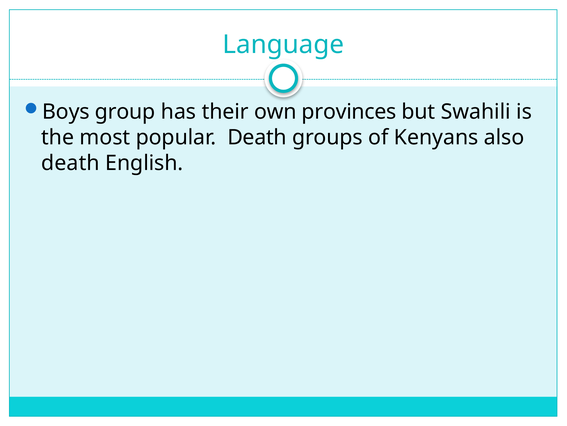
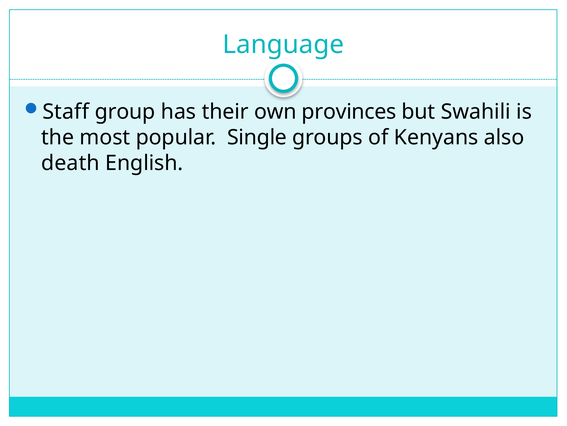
Boys: Boys -> Staff
popular Death: Death -> Single
